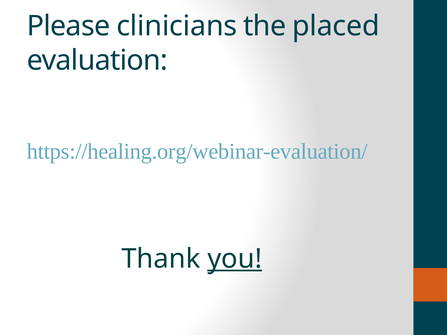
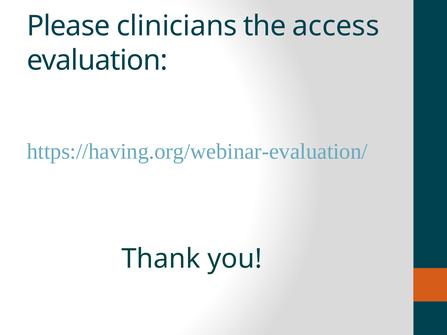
placed: placed -> access
https://healing.org/webinar-evaluation/: https://healing.org/webinar-evaluation/ -> https://having.org/webinar-evaluation/
you underline: present -> none
